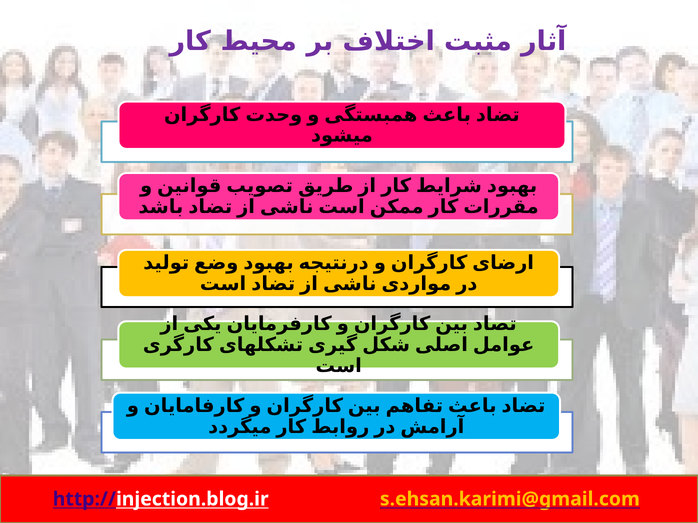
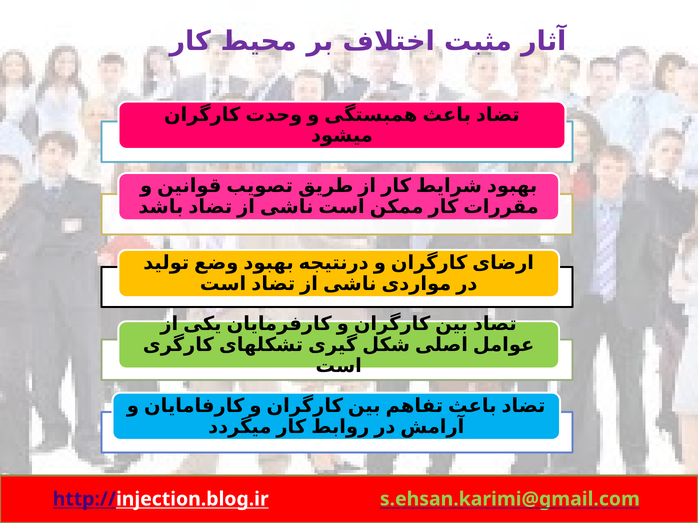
s.ehsan.karimi@gmail.com colour: yellow -> light green
